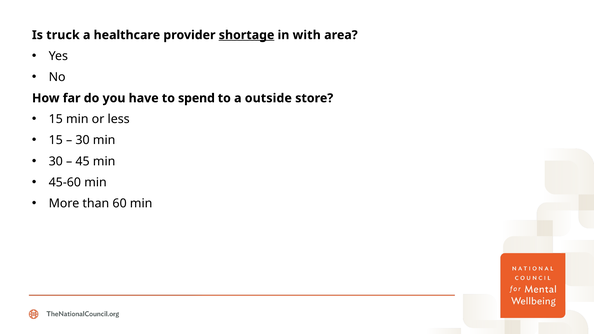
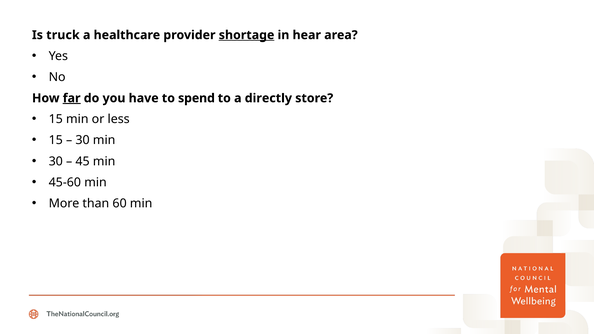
with: with -> hear
far underline: none -> present
outside: outside -> directly
